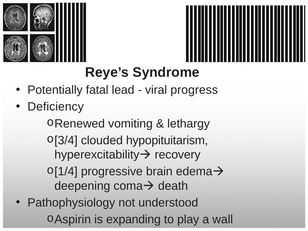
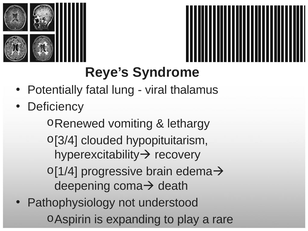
lead: lead -> lung
progress: progress -> thalamus
wall: wall -> rare
